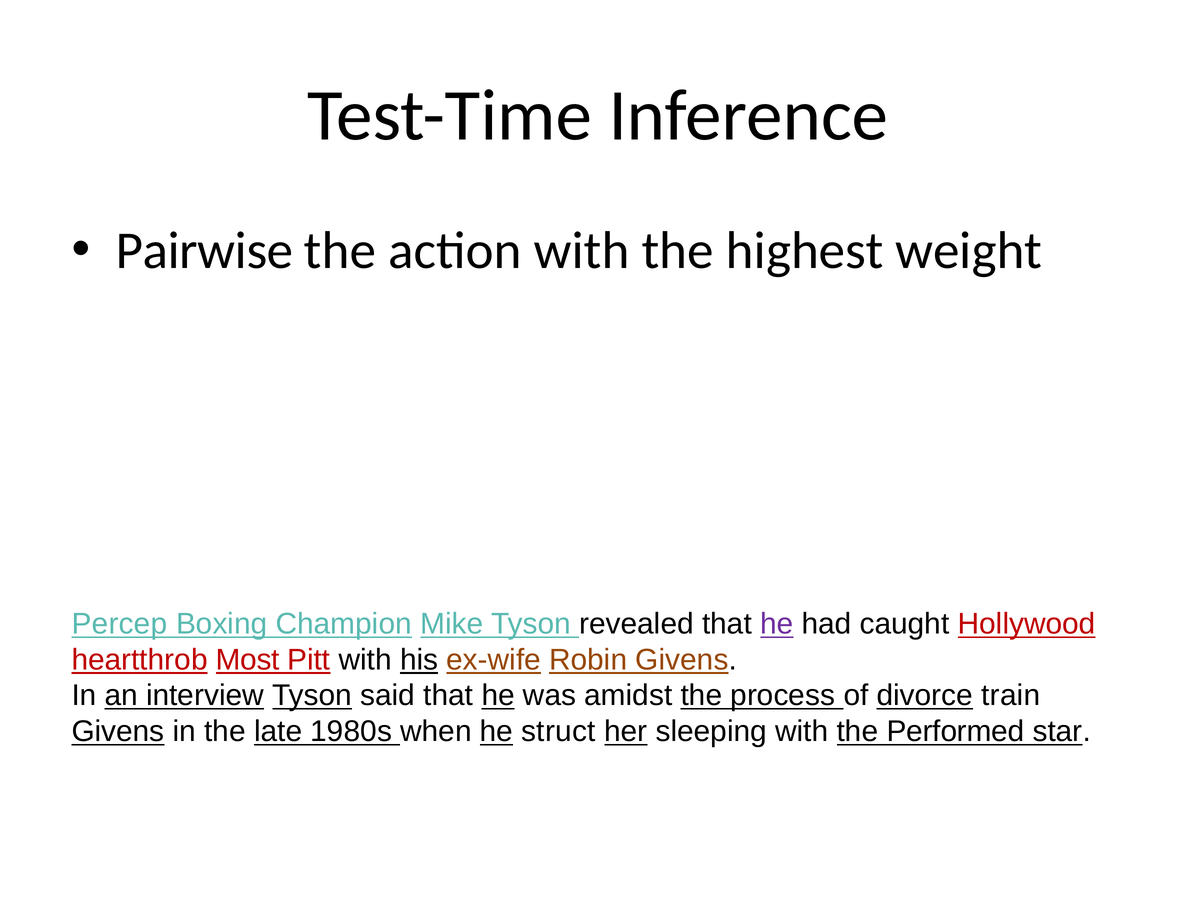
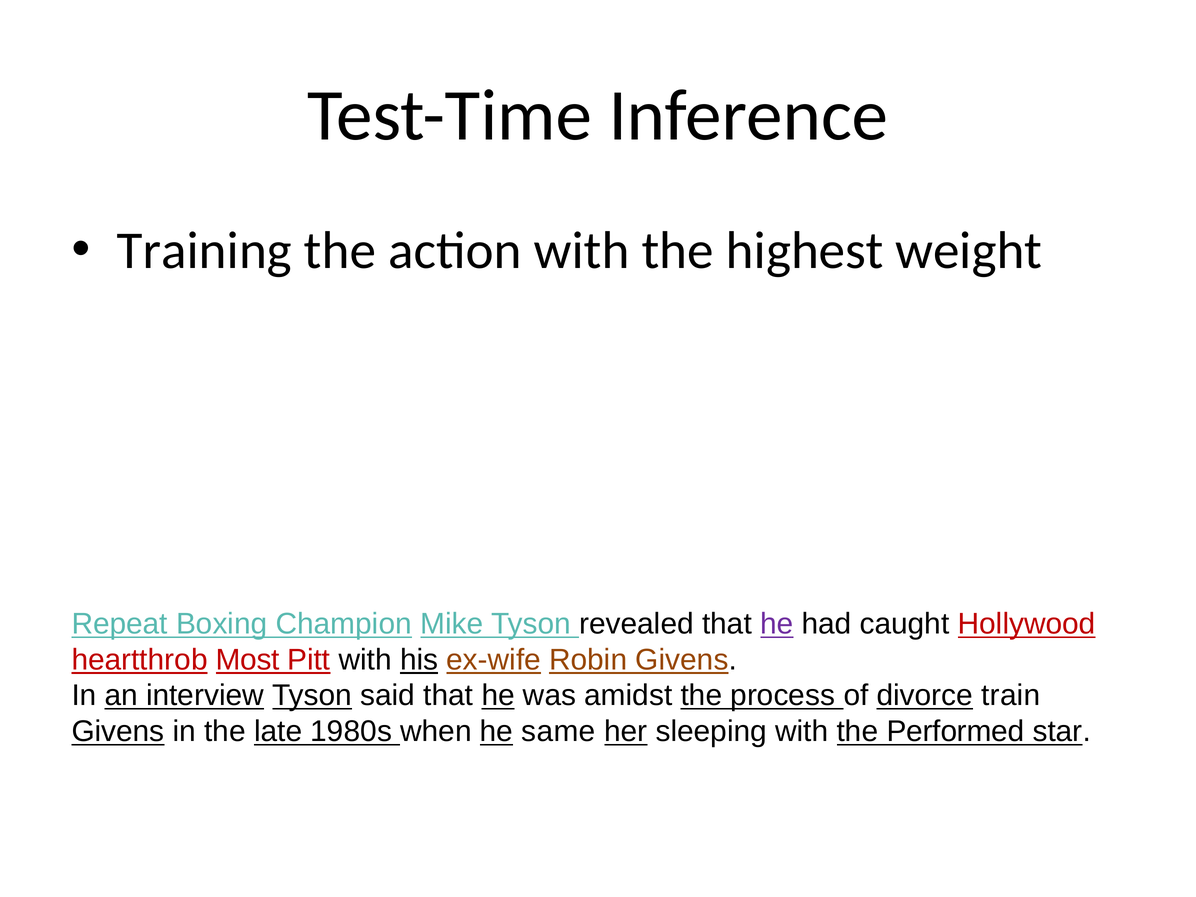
Pairwise: Pairwise -> Training
Percep: Percep -> Repeat
struct: struct -> same
